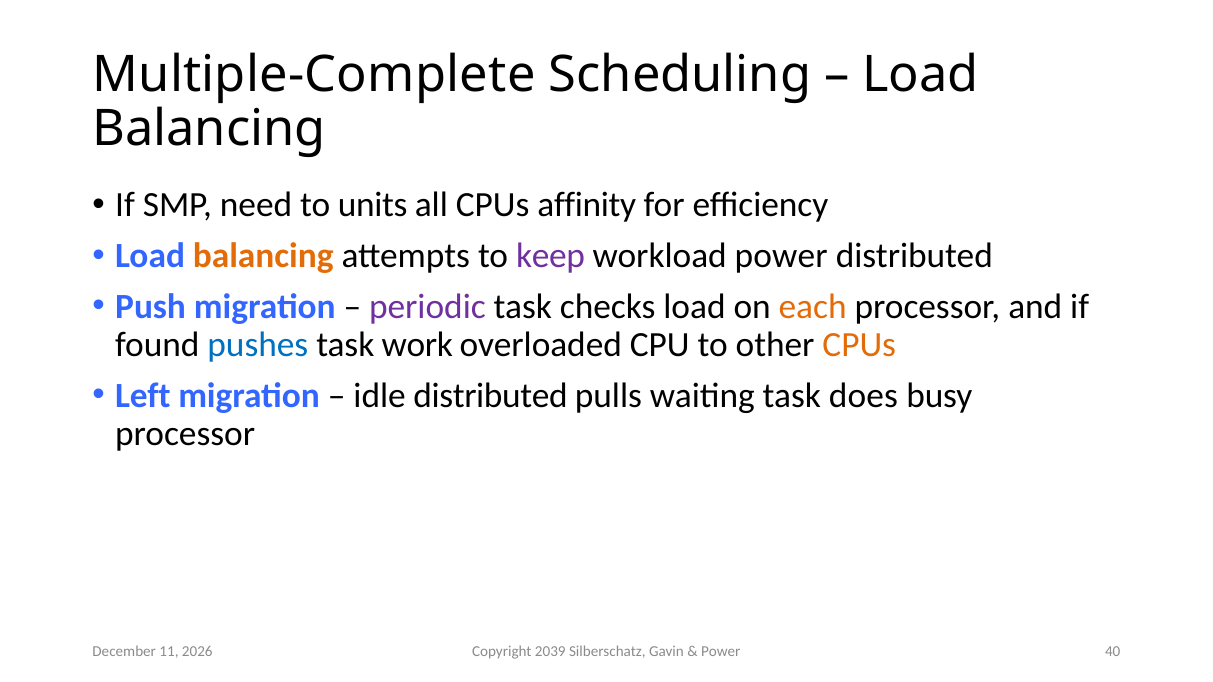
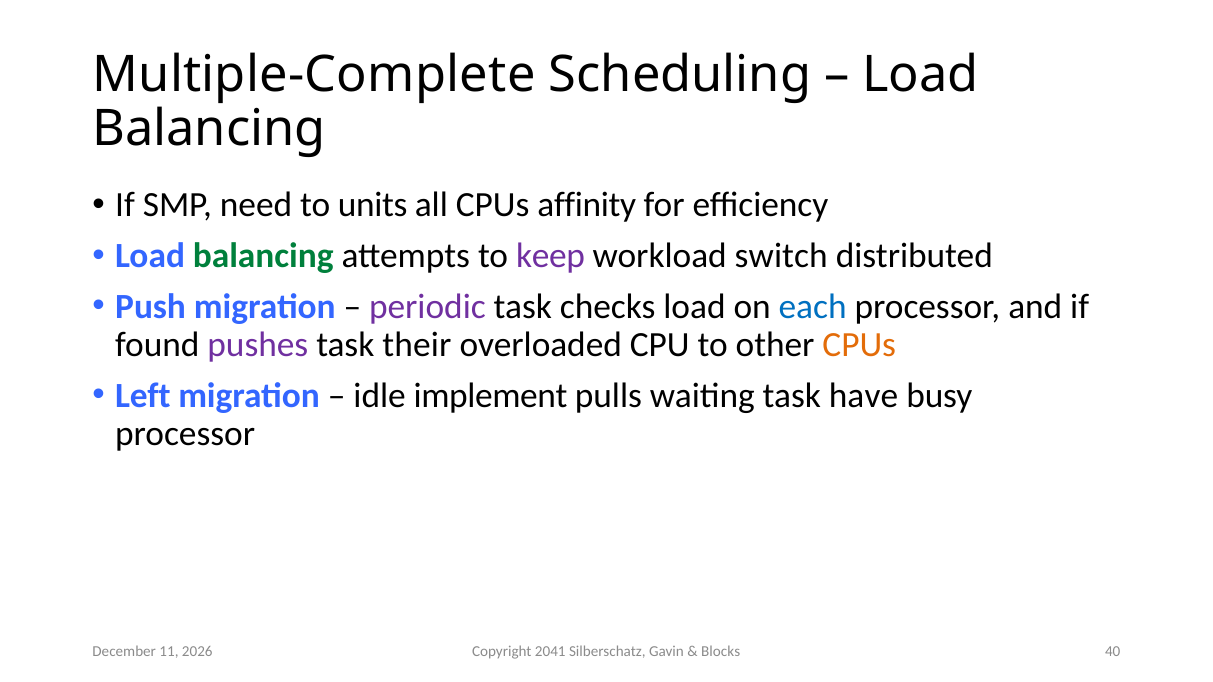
balancing at (263, 256) colour: orange -> green
workload power: power -> switch
each colour: orange -> blue
pushes colour: blue -> purple
work: work -> their
idle distributed: distributed -> implement
does: does -> have
2039: 2039 -> 2041
Power at (721, 651): Power -> Blocks
